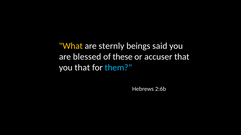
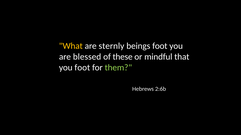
beings said: said -> foot
accuser: accuser -> mindful
you that: that -> foot
them colour: light blue -> light green
